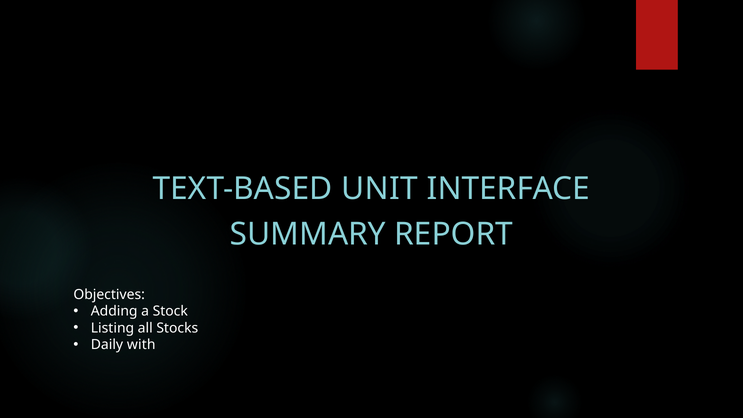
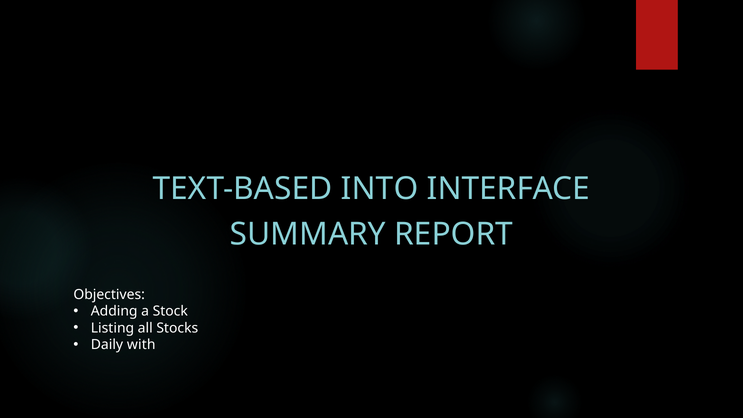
UNIT: UNIT -> INTO
